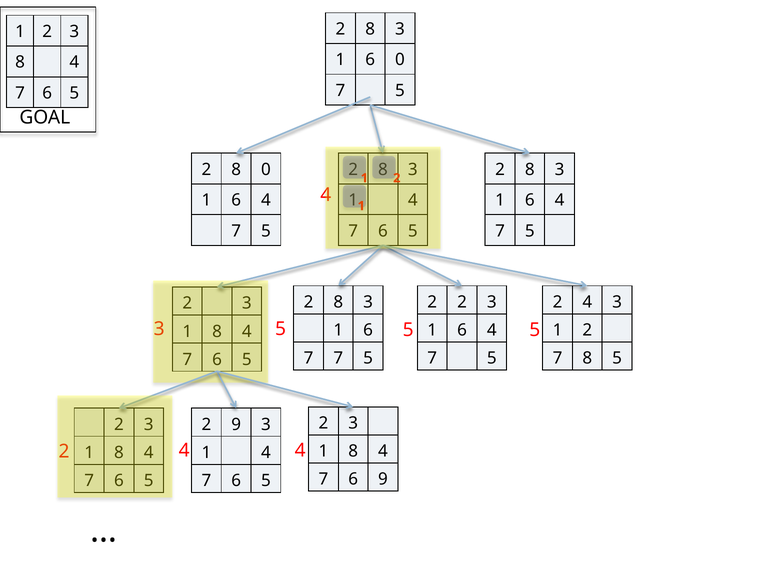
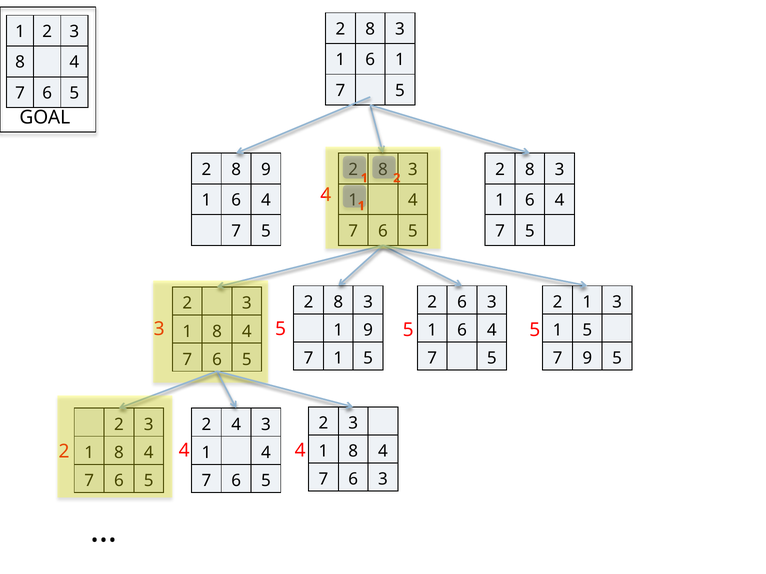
6 0: 0 -> 1
8 0: 0 -> 9
2 2: 2 -> 6
2 4: 4 -> 1
6 at (368, 330): 6 -> 9
2 at (587, 330): 2 -> 5
7 7: 7 -> 1
7 8: 8 -> 9
2 9: 9 -> 4
7 6 9: 9 -> 3
